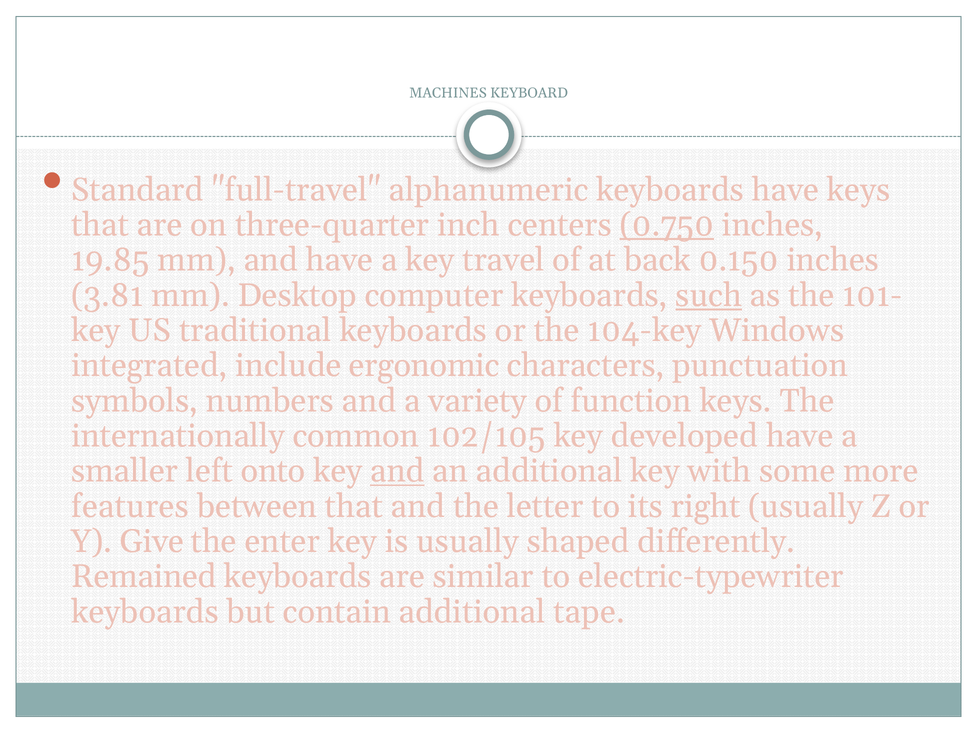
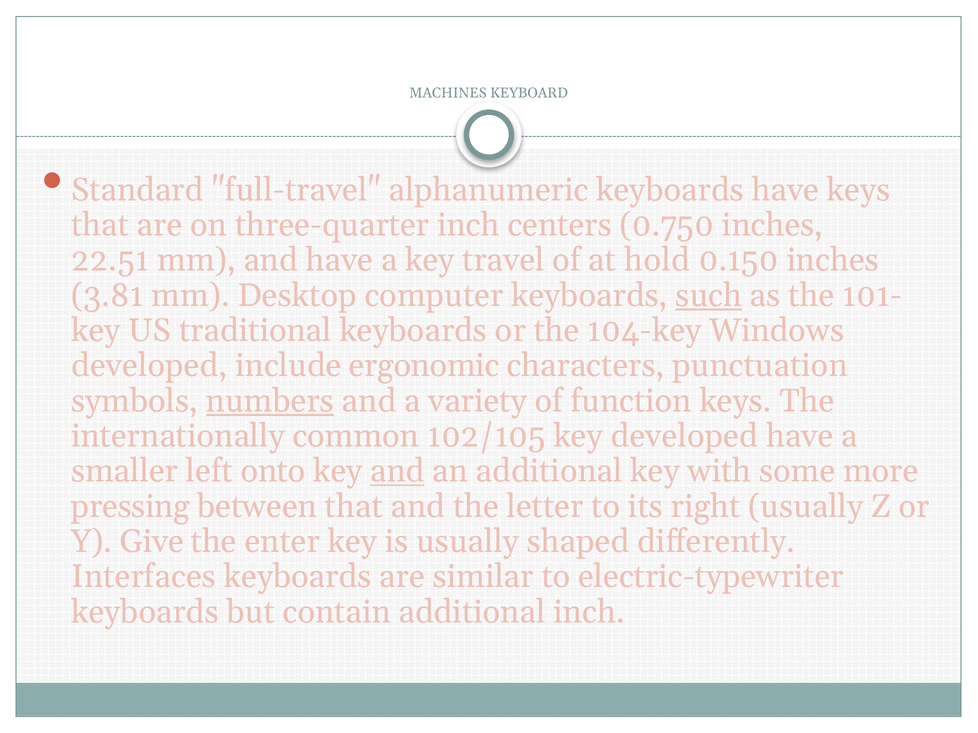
0.750 underline: present -> none
19.85: 19.85 -> 22.51
back: back -> hold
integrated at (149, 366): integrated -> developed
numbers underline: none -> present
features: features -> pressing
Remained: Remained -> Interfaces
additional tape: tape -> inch
